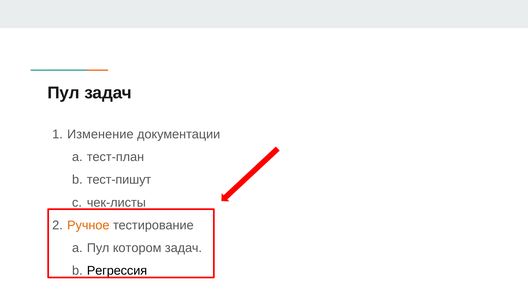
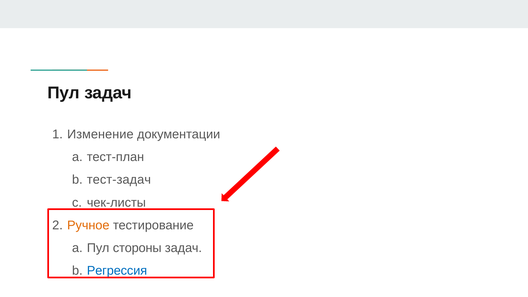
тест-пишут: тест-пишут -> тест-задач
котором: котором -> стороны
Регрессия colour: black -> blue
